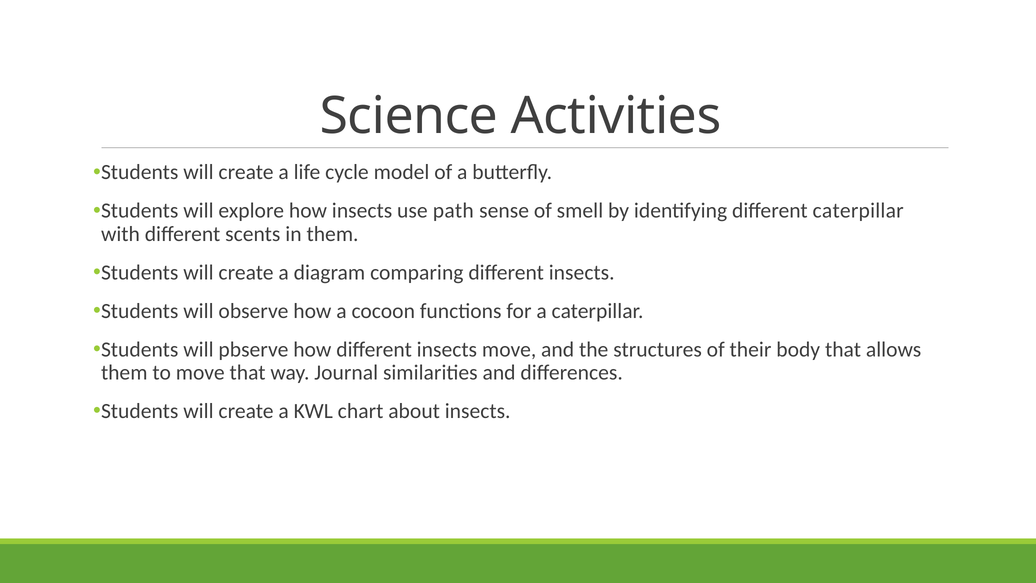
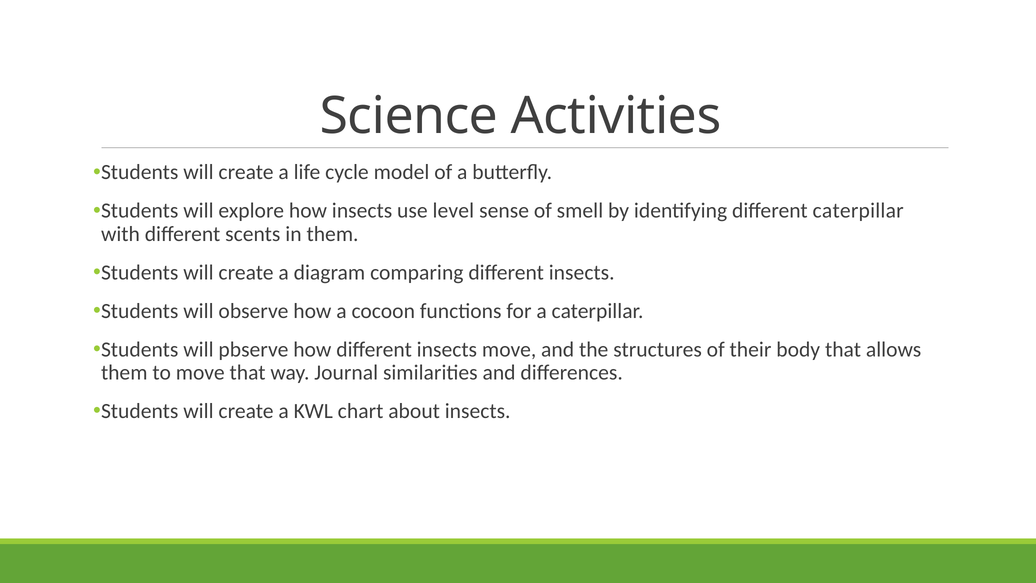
path: path -> level
